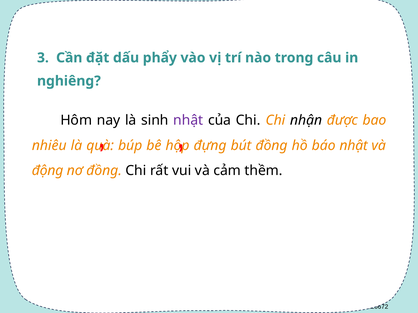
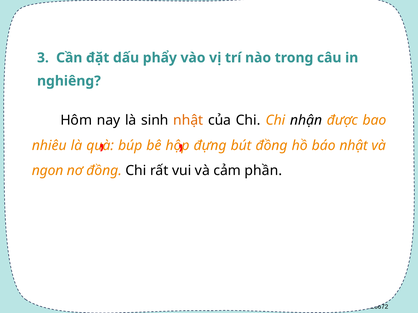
nhật at (188, 121) colour: purple -> orange
động: động -> ngon
thềm: thềm -> phần
